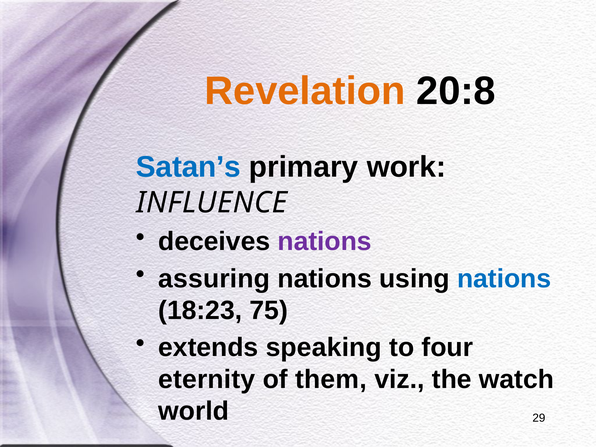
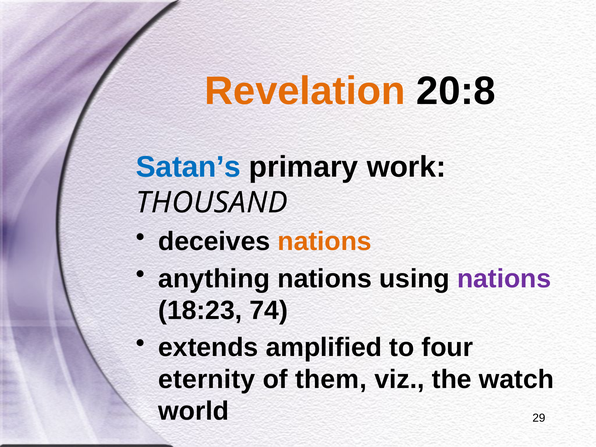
INFLUENCE: INFLUENCE -> THOUSAND
nations at (325, 242) colour: purple -> orange
assuring: assuring -> anything
nations at (504, 279) colour: blue -> purple
75: 75 -> 74
speaking: speaking -> amplified
